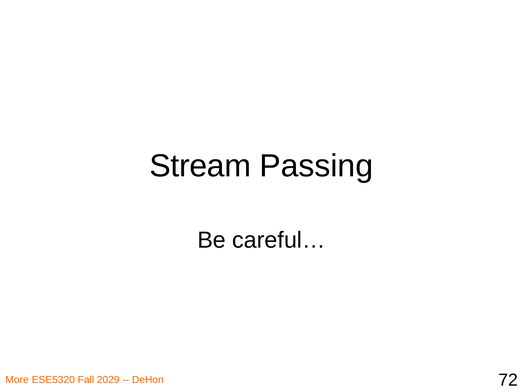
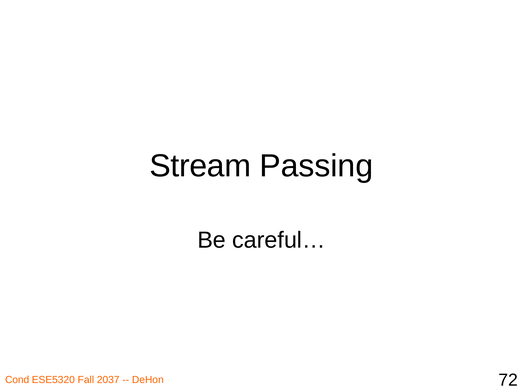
More: More -> Cond
2029: 2029 -> 2037
